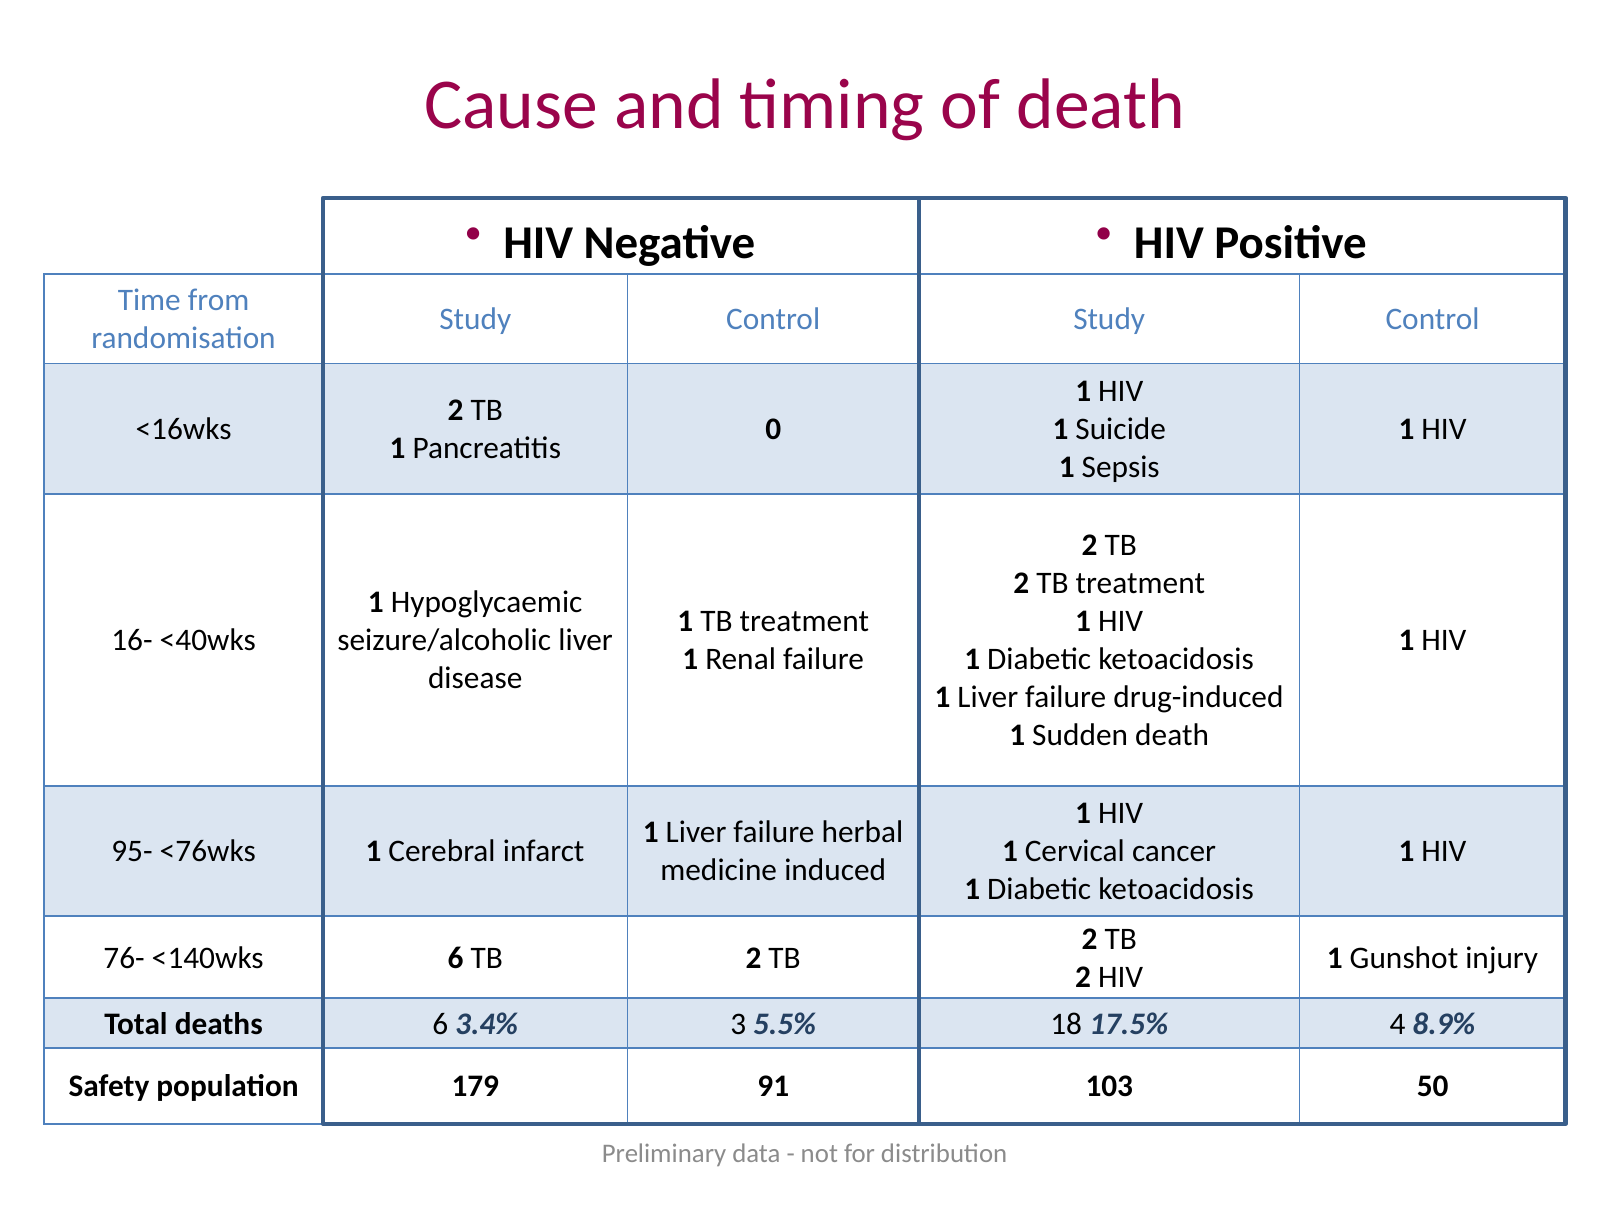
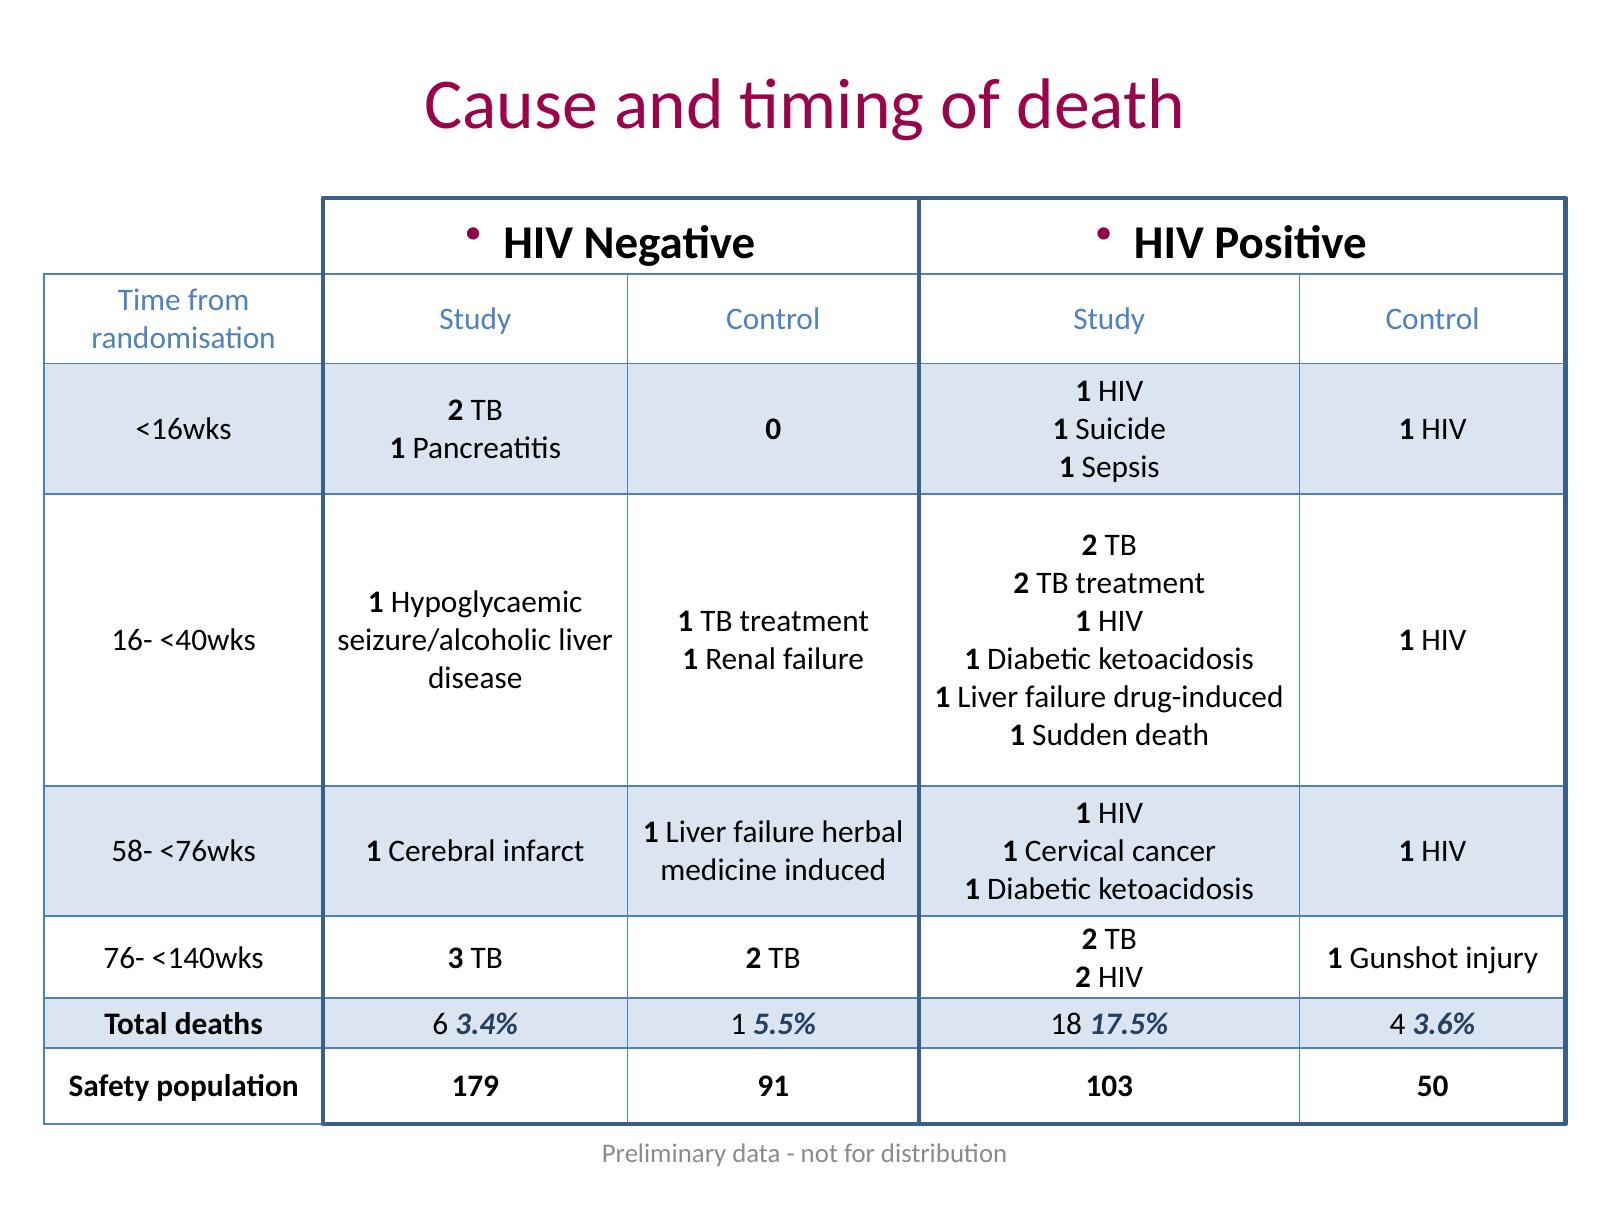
95-: 95- -> 58-
<140wks 6: 6 -> 3
3.4% 3: 3 -> 1
8.9%: 8.9% -> 3.6%
